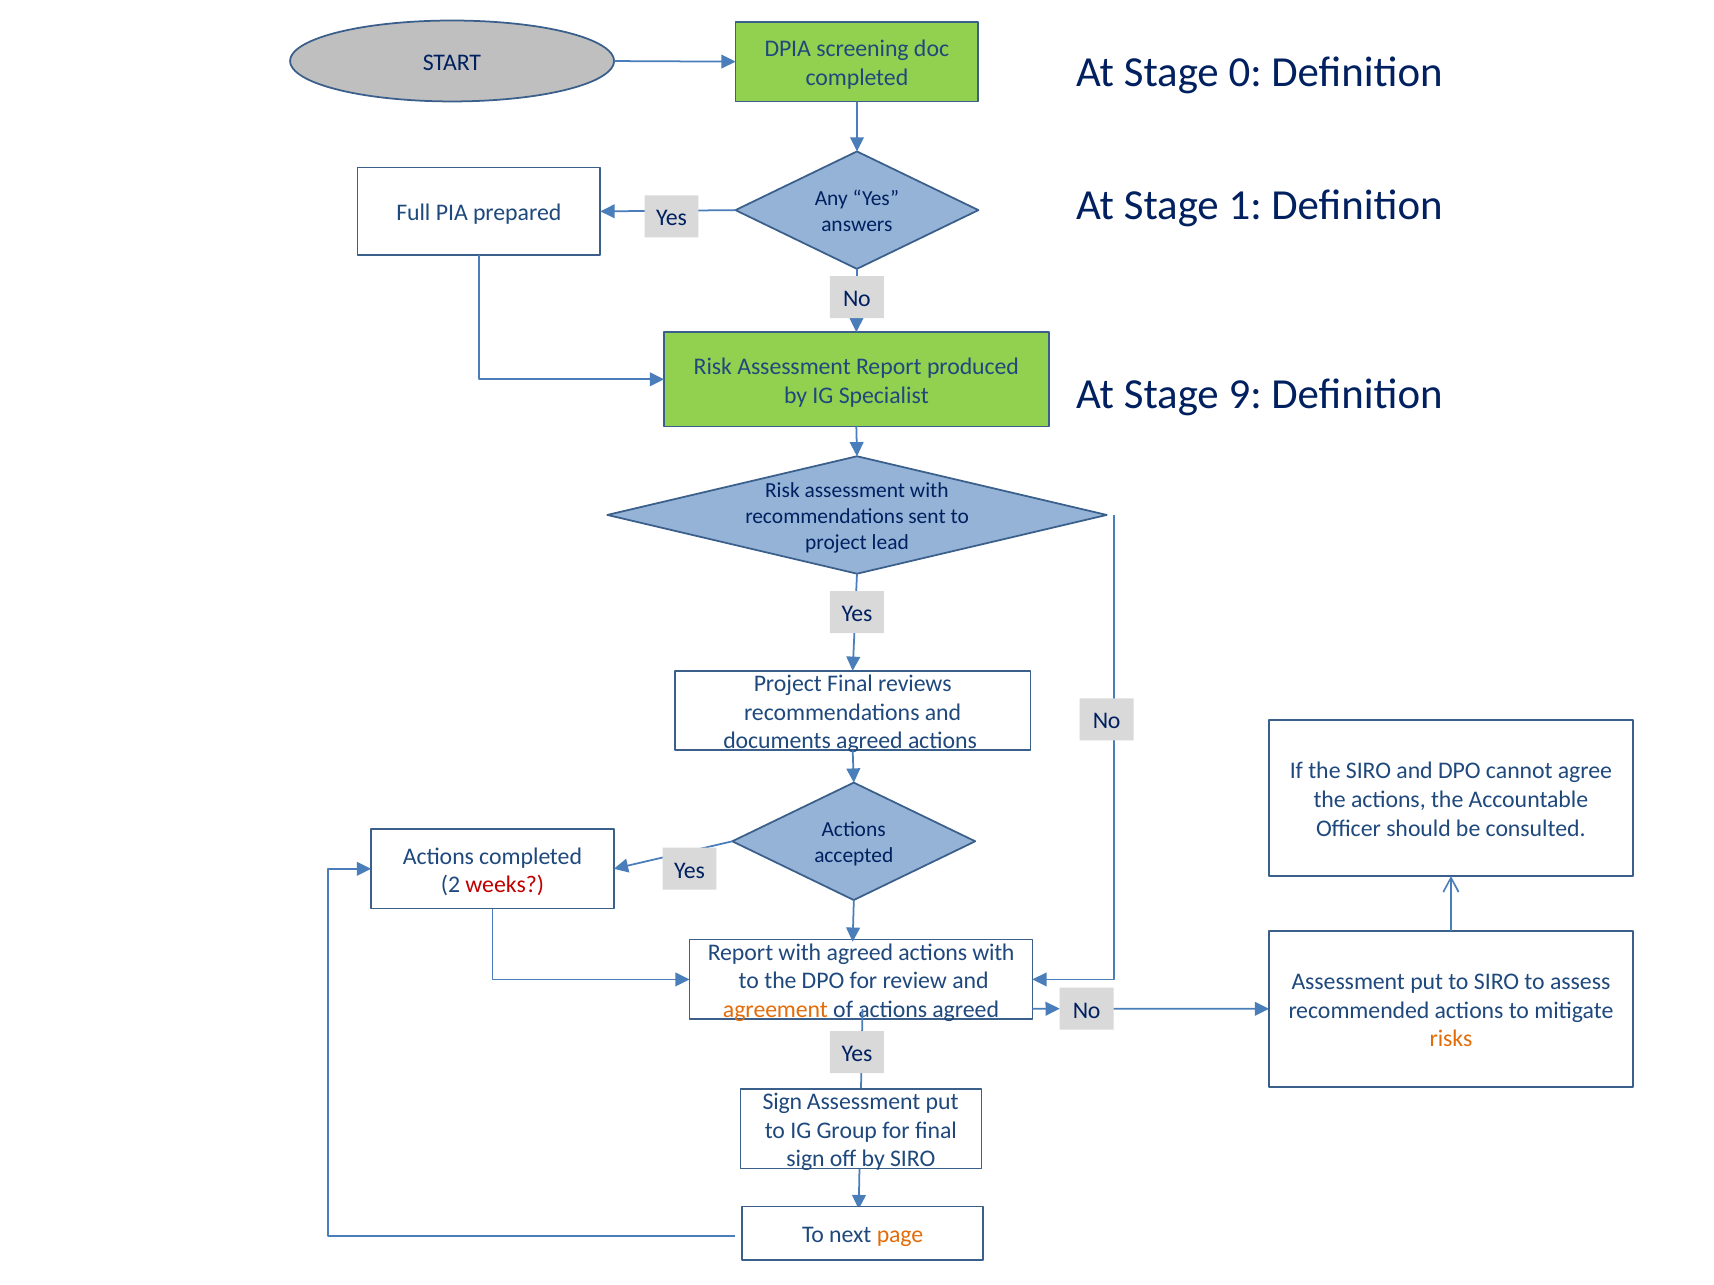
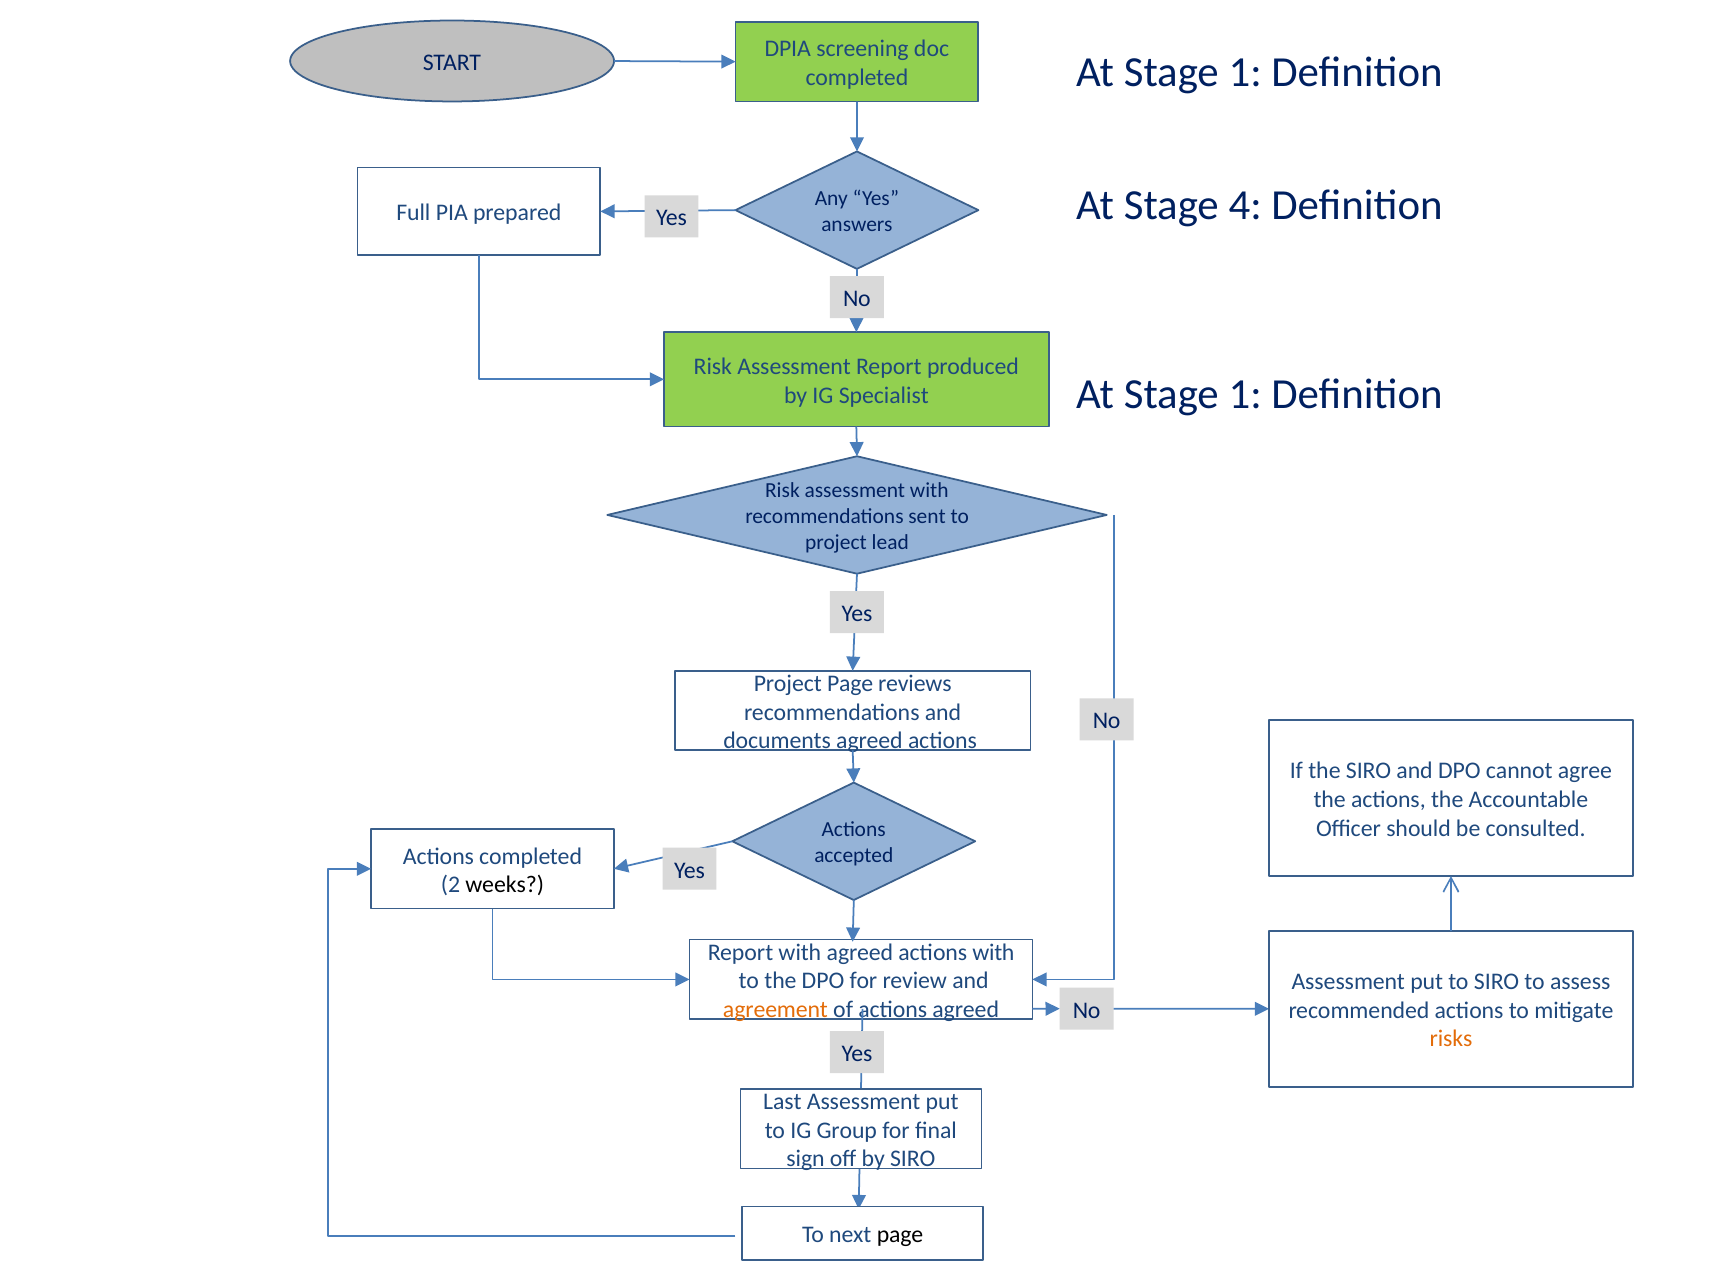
0 at (1245, 72): 0 -> 1
1: 1 -> 4
9 at (1245, 395): 9 -> 1
Project Final: Final -> Page
weeks colour: red -> black
Sign at (782, 1102): Sign -> Last
page at (900, 1235) colour: orange -> black
